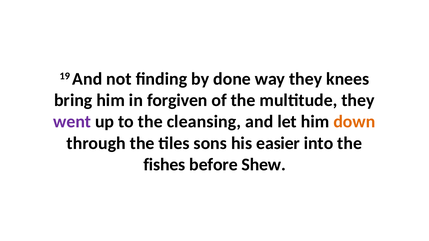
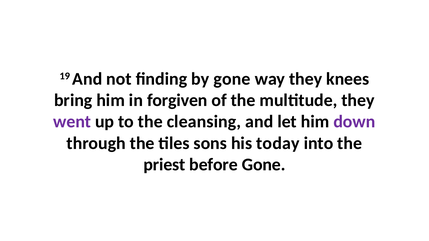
by done: done -> gone
down colour: orange -> purple
easier: easier -> today
fishes: fishes -> priest
before Shew: Shew -> Gone
